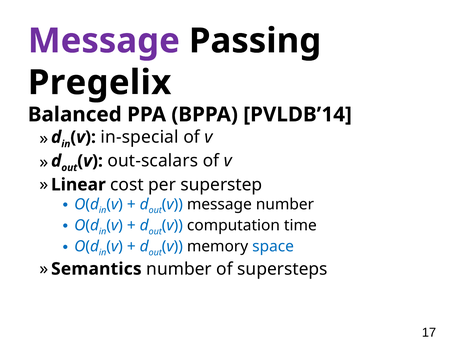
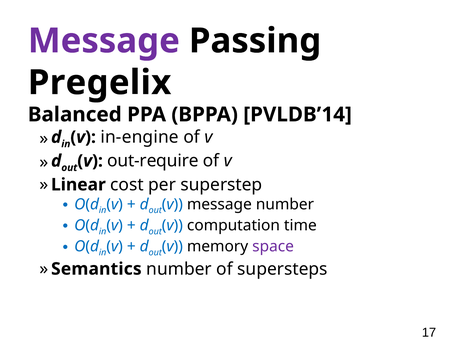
in-special: in-special -> in-engine
out-scalars: out-scalars -> out-require
space colour: blue -> purple
